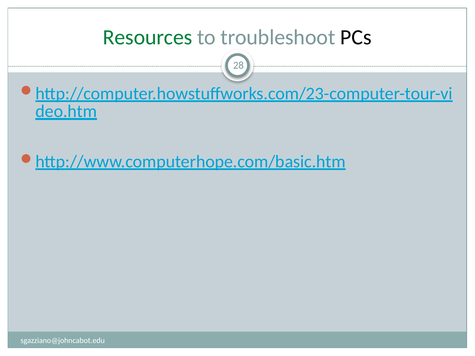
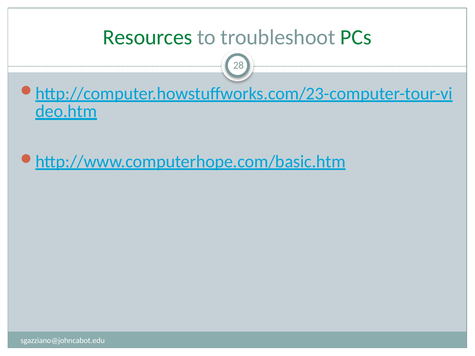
PCs colour: black -> green
